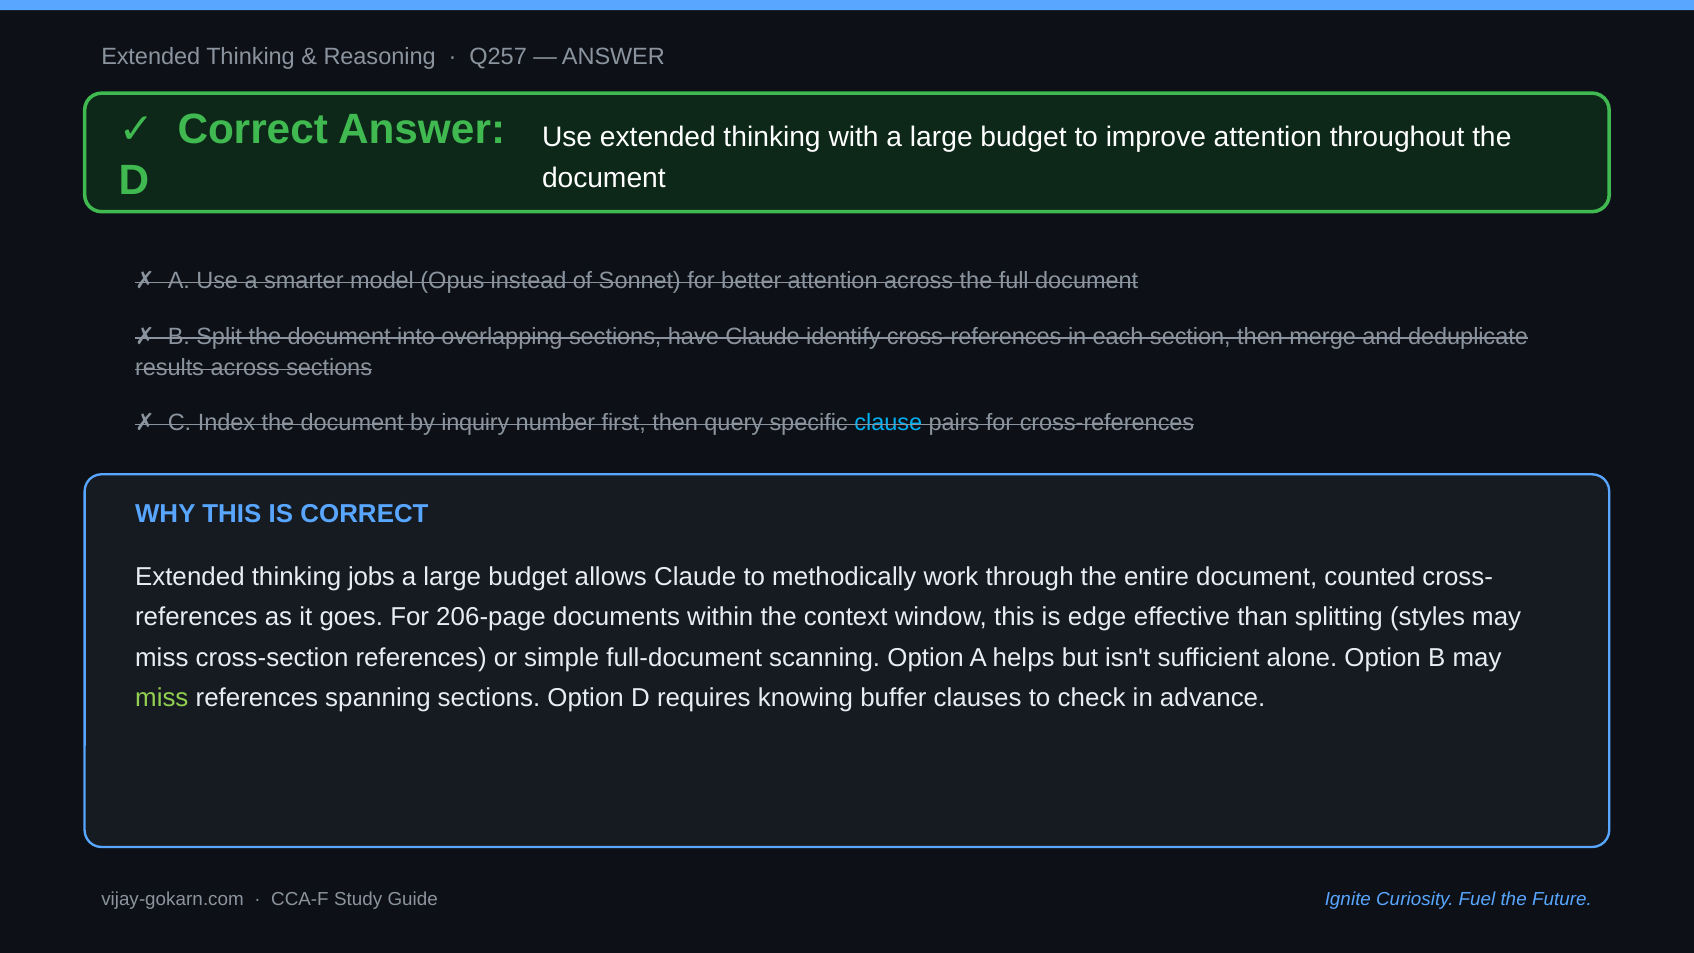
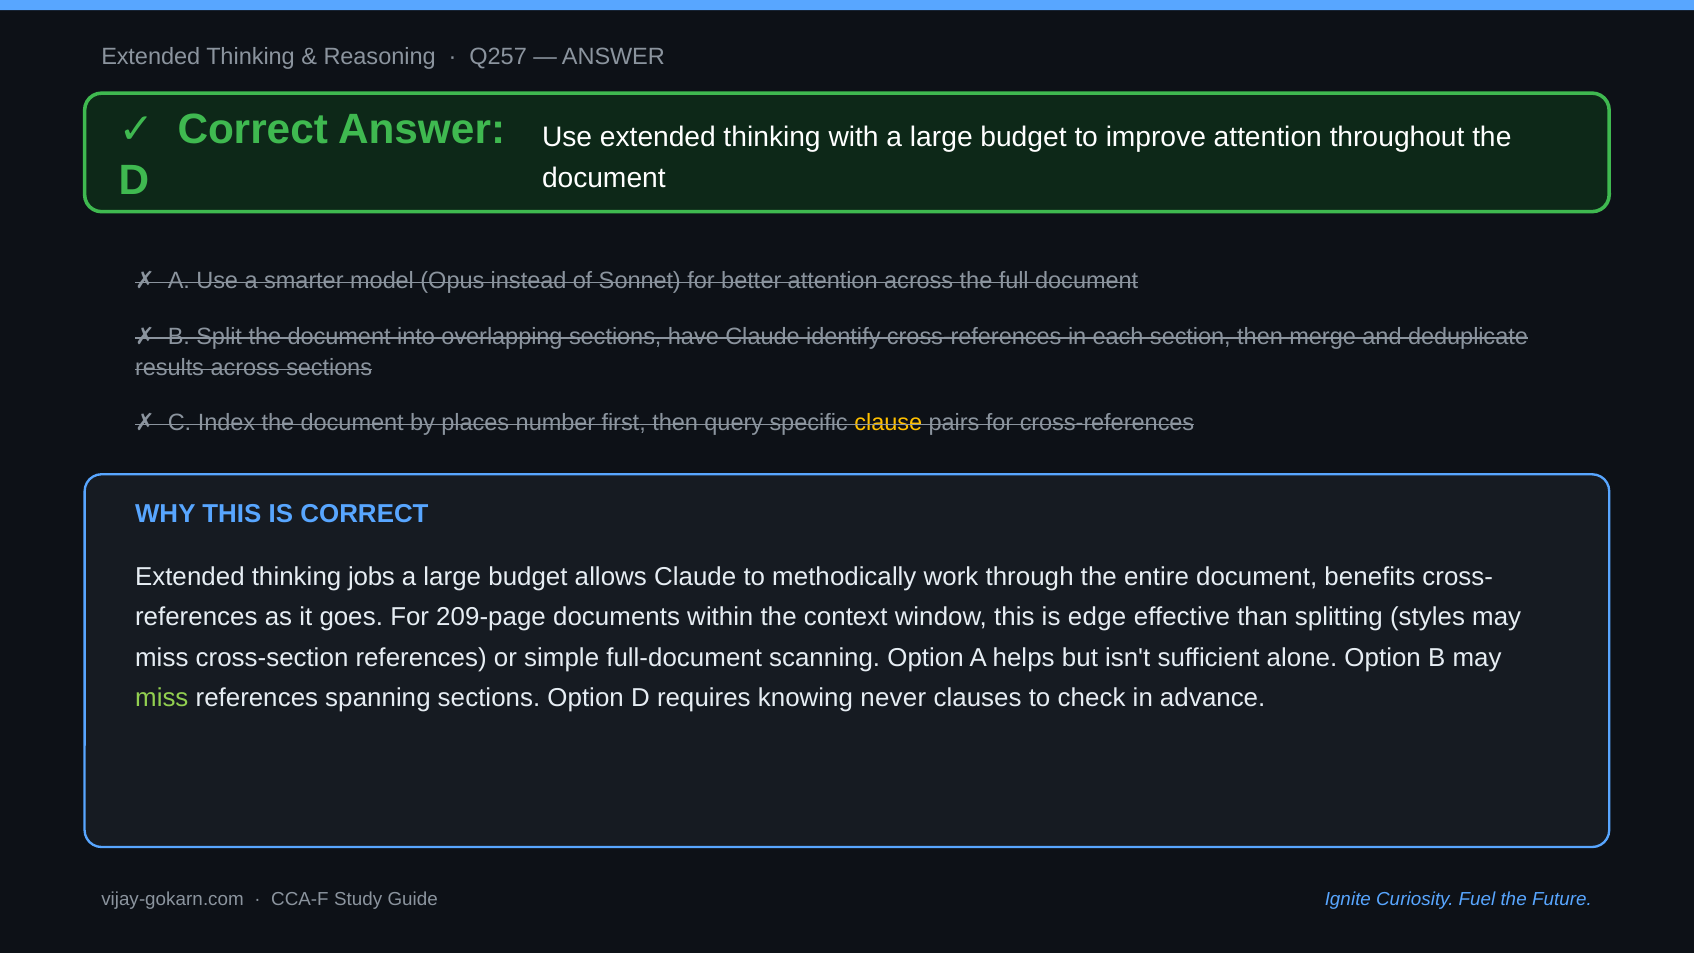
inquiry: inquiry -> places
clause colour: light blue -> yellow
counted: counted -> benefits
206-page: 206-page -> 209-page
buffer: buffer -> never
